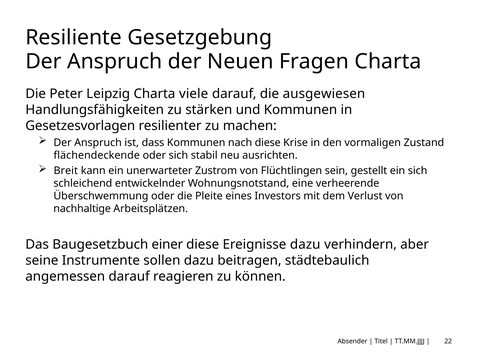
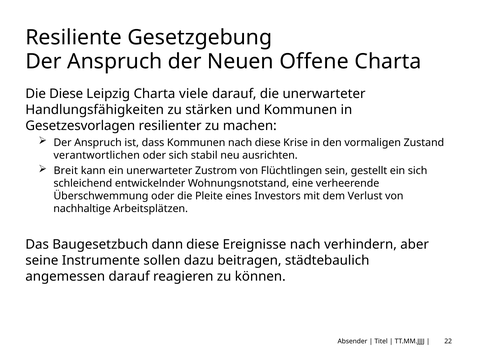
Fragen: Fragen -> Offene
Die Peter: Peter -> Diese
die ausgewiesen: ausgewiesen -> unerwarteter
flächendeckende: flächendeckende -> verantwortlichen
einer: einer -> dann
Ereignisse dazu: dazu -> nach
